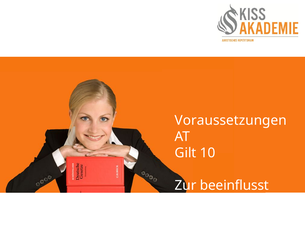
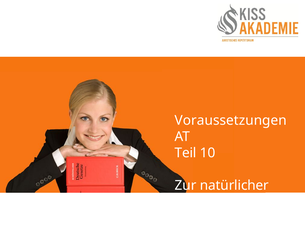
Gilt: Gilt -> Teil
beeinflusst: beeinflusst -> natürlicher
